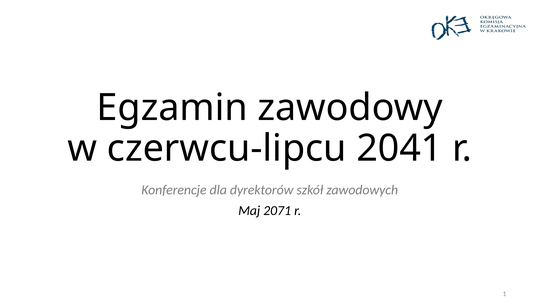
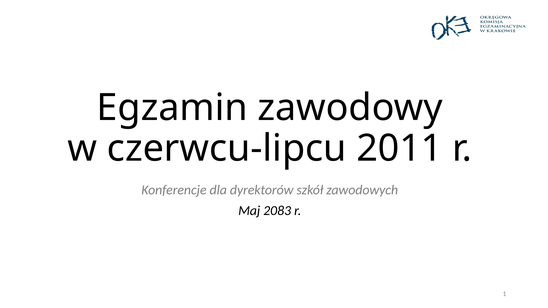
2041: 2041 -> 2011
2071: 2071 -> 2083
